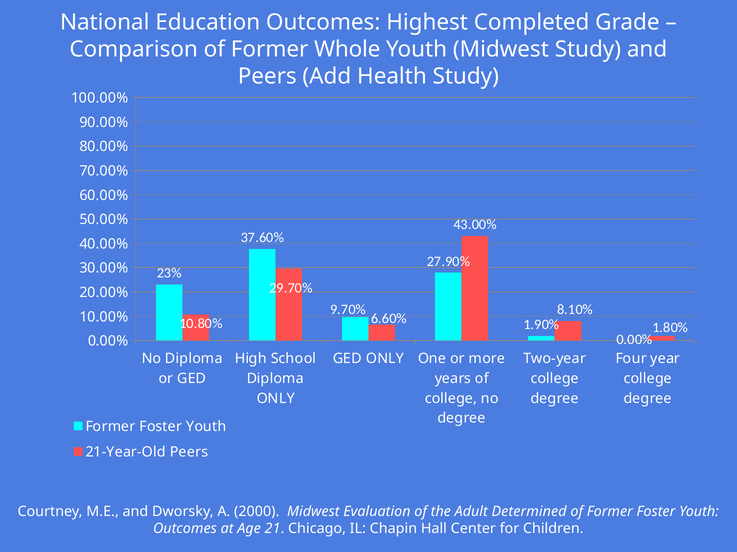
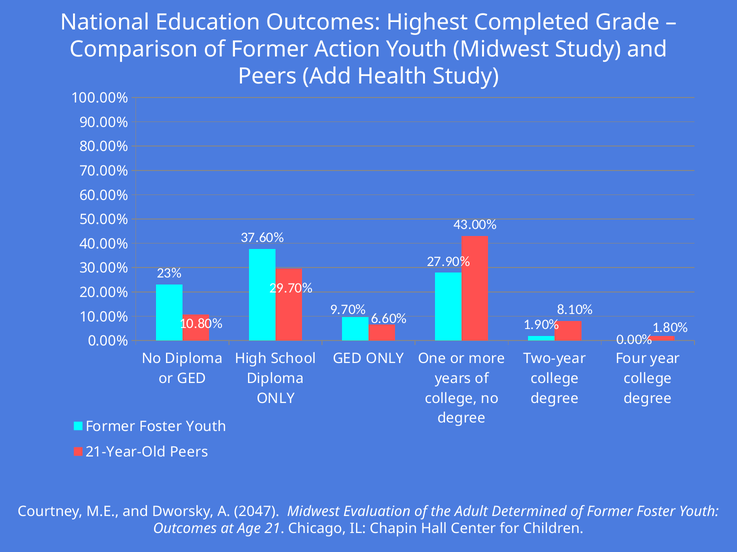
Whole: Whole -> Action
2000: 2000 -> 2047
